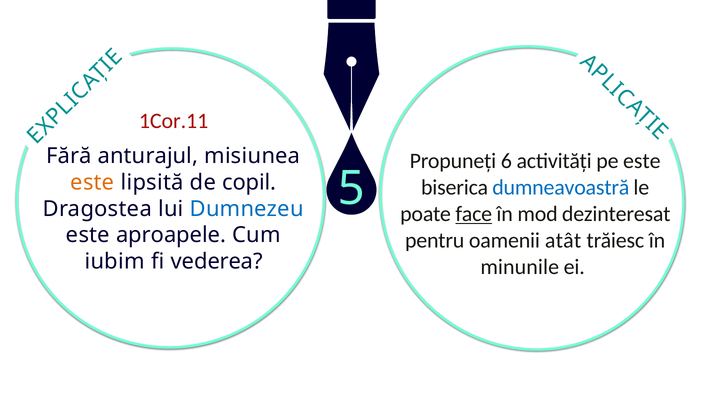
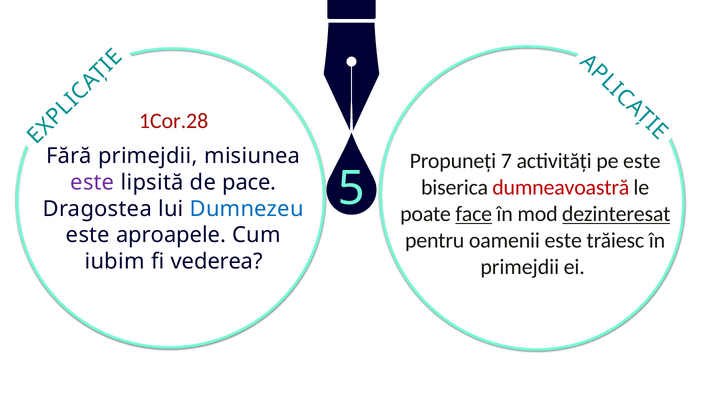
1Cor.11: 1Cor.11 -> 1Cor.28
anturajul at (148, 156): anturajul -> primejdii
6: 6 -> 7
este at (92, 182) colour: orange -> purple
copil: copil -> pace
dumneavoastră colour: blue -> red
dezinteresat underline: none -> present
oamenii atât: atât -> este
minunile at (520, 266): minunile -> primejdii
